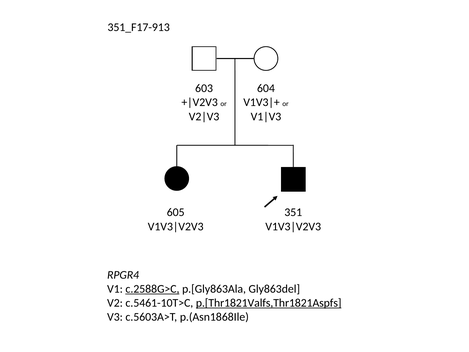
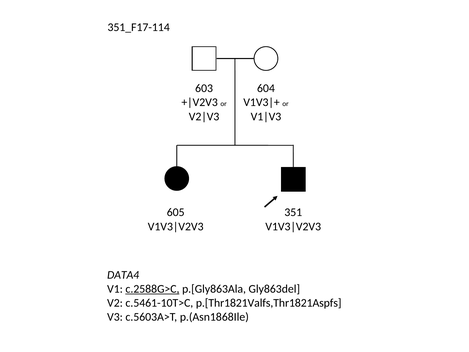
351_F17-913: 351_F17-913 -> 351_F17-114
RPGR4: RPGR4 -> DATA4
p.[Thr1821Valfs,Thr1821Aspfs underline: present -> none
